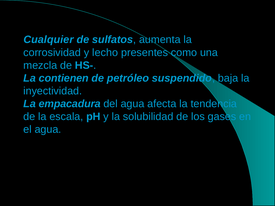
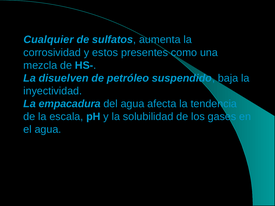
lecho: lecho -> estos
contienen: contienen -> disuelven
